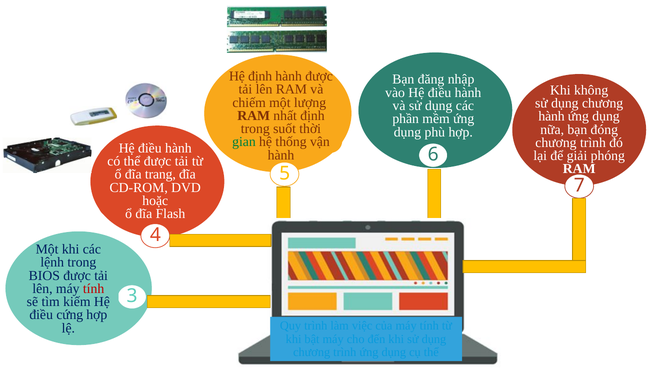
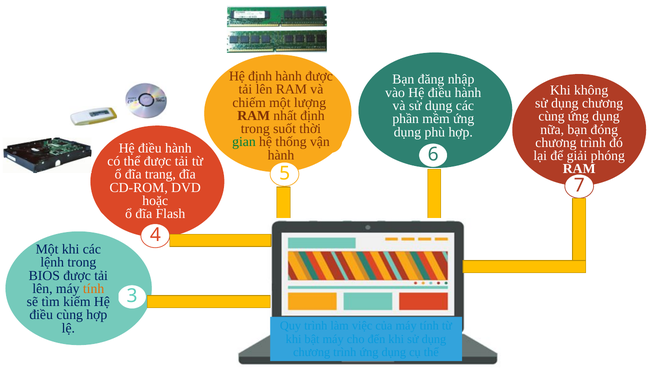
hành at (552, 116): hành -> cùng
tính at (94, 289) colour: red -> orange
điều cứng: cứng -> cùng
